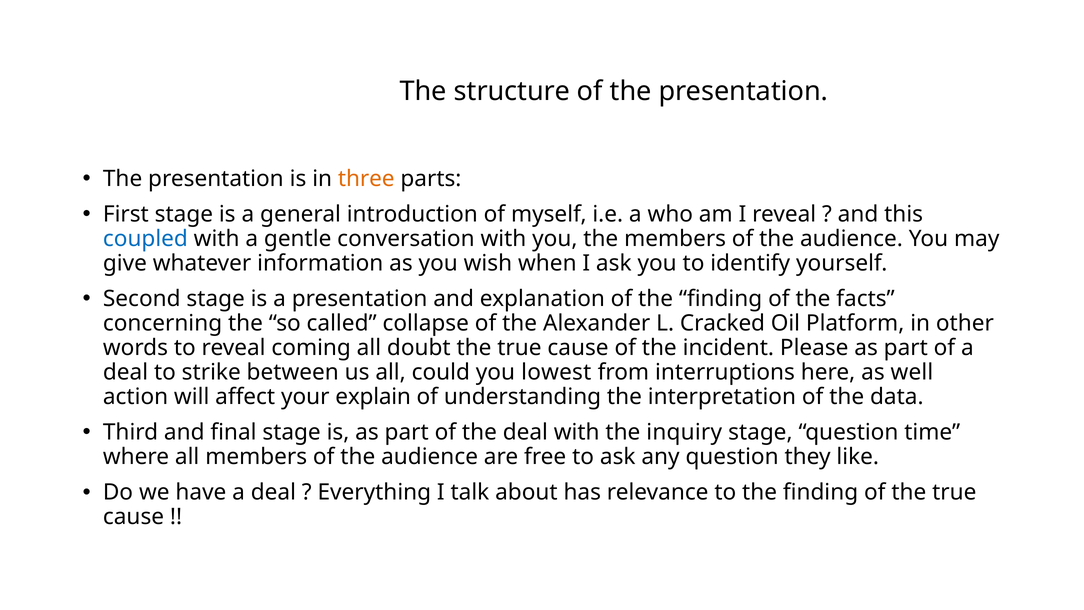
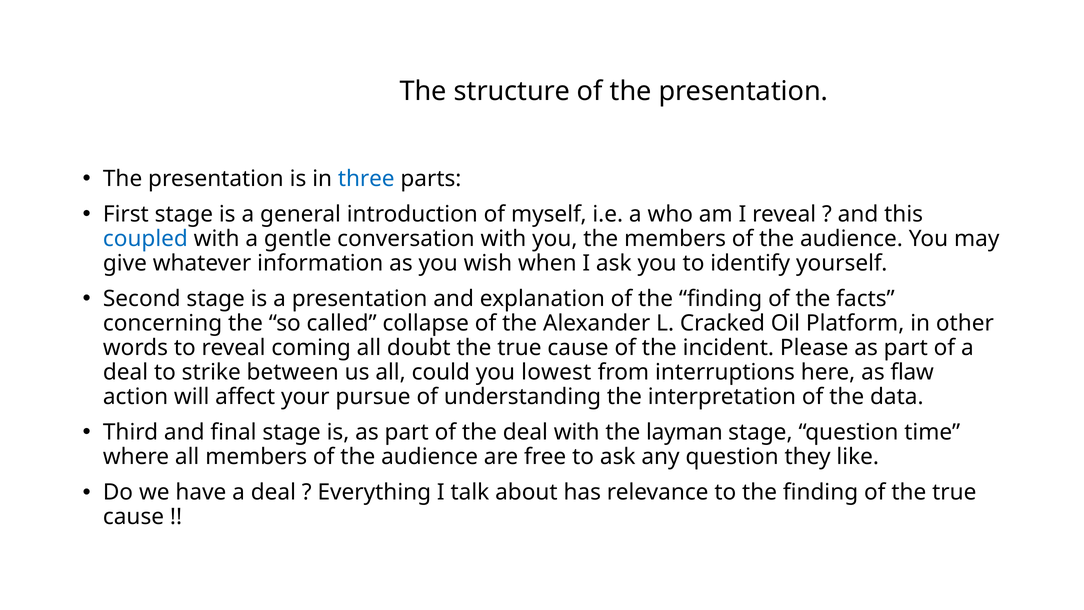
three colour: orange -> blue
well: well -> flaw
explain: explain -> pursue
inquiry: inquiry -> layman
